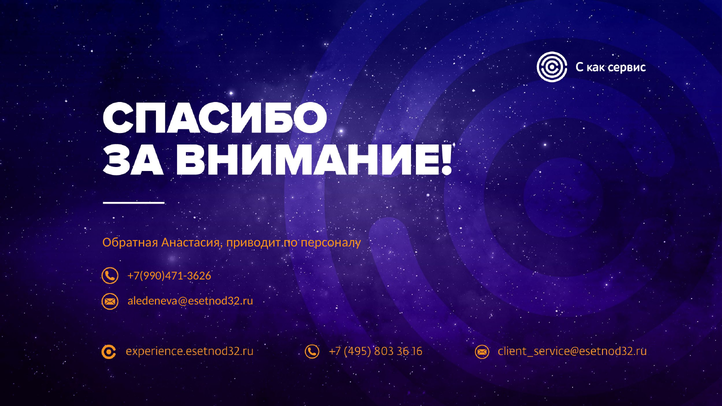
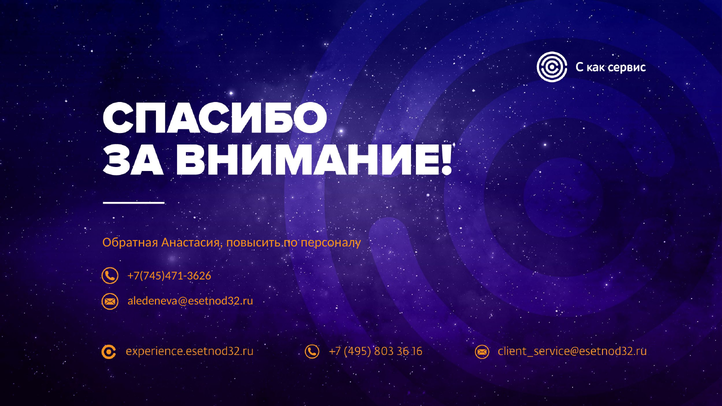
приводит: приводит -> повысить
+7(990)471-3626: +7(990)471-3626 -> +7(745)471-3626
